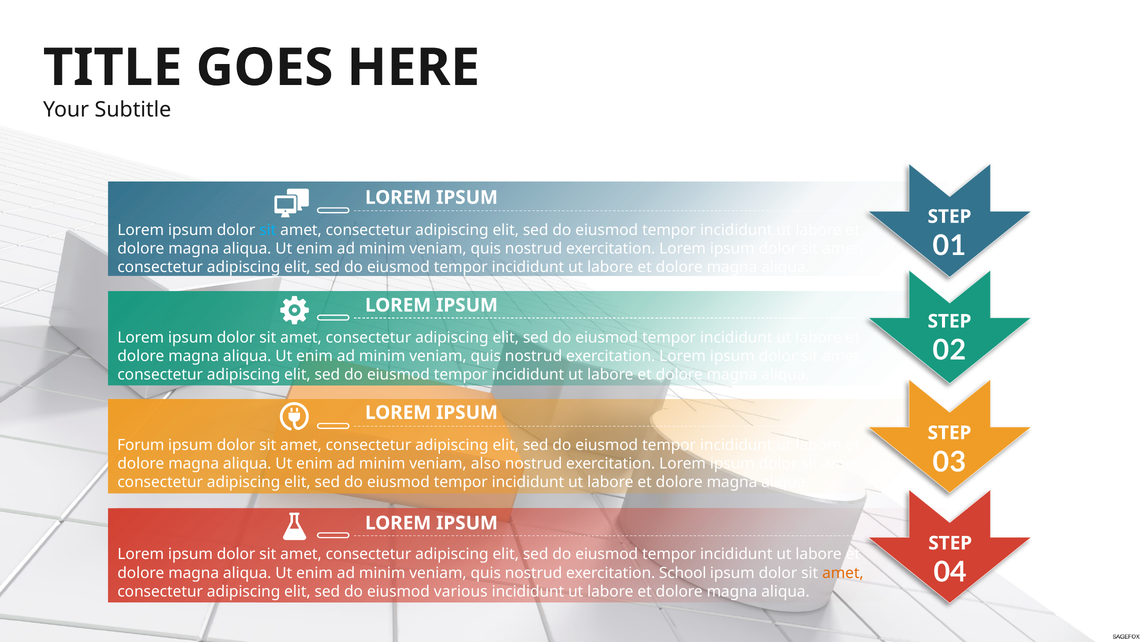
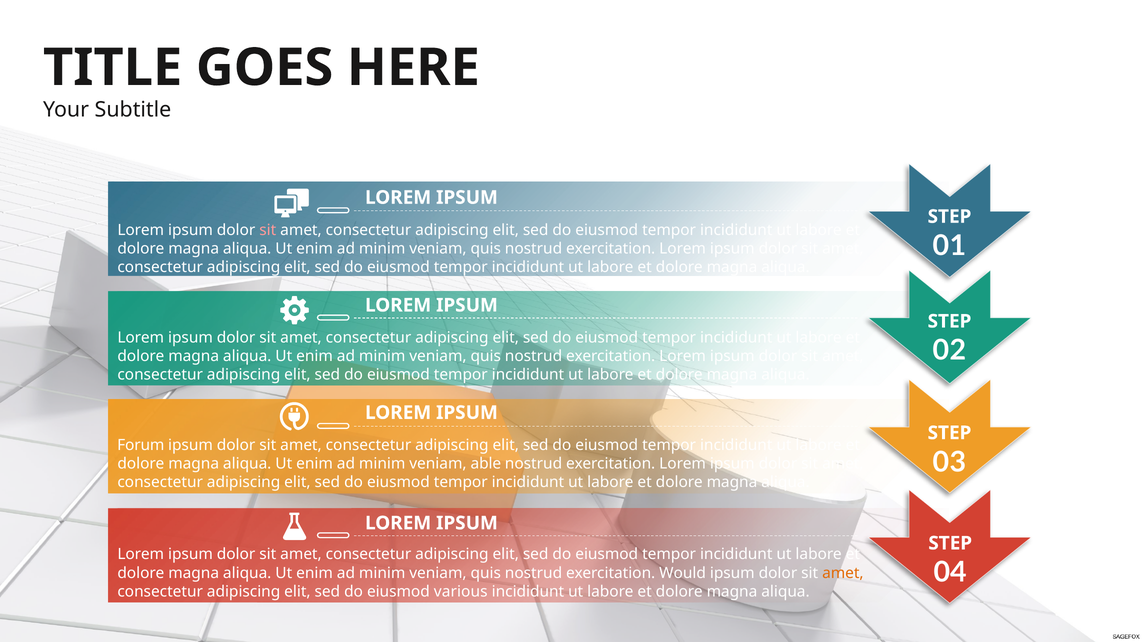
sit at (268, 230) colour: light blue -> pink
also: also -> able
School: School -> Would
